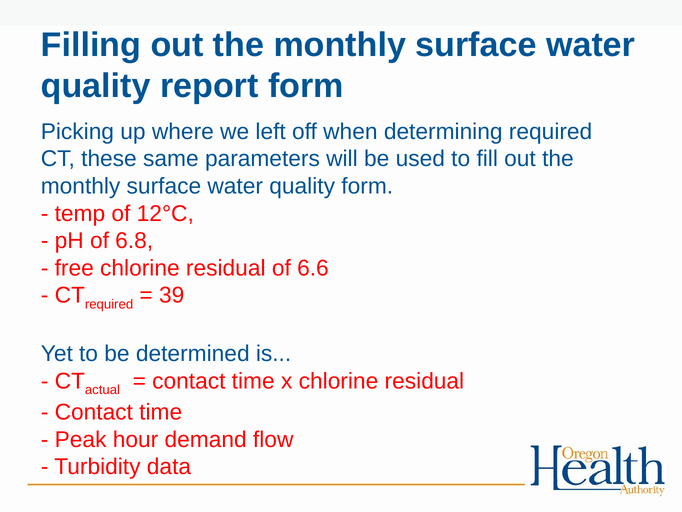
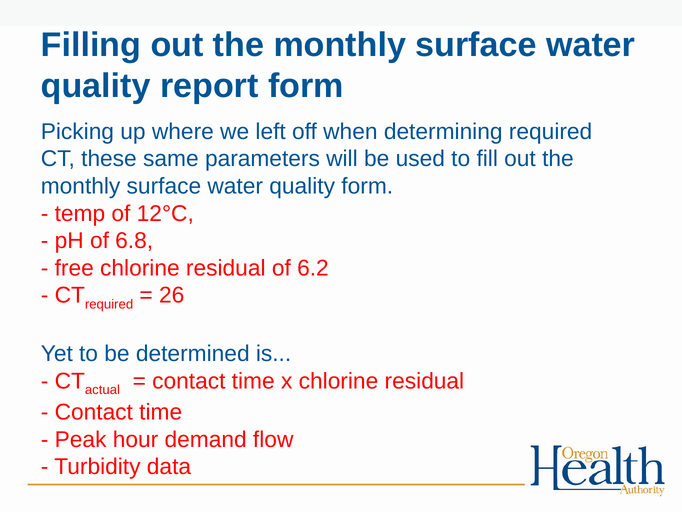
6.6: 6.6 -> 6.2
39: 39 -> 26
